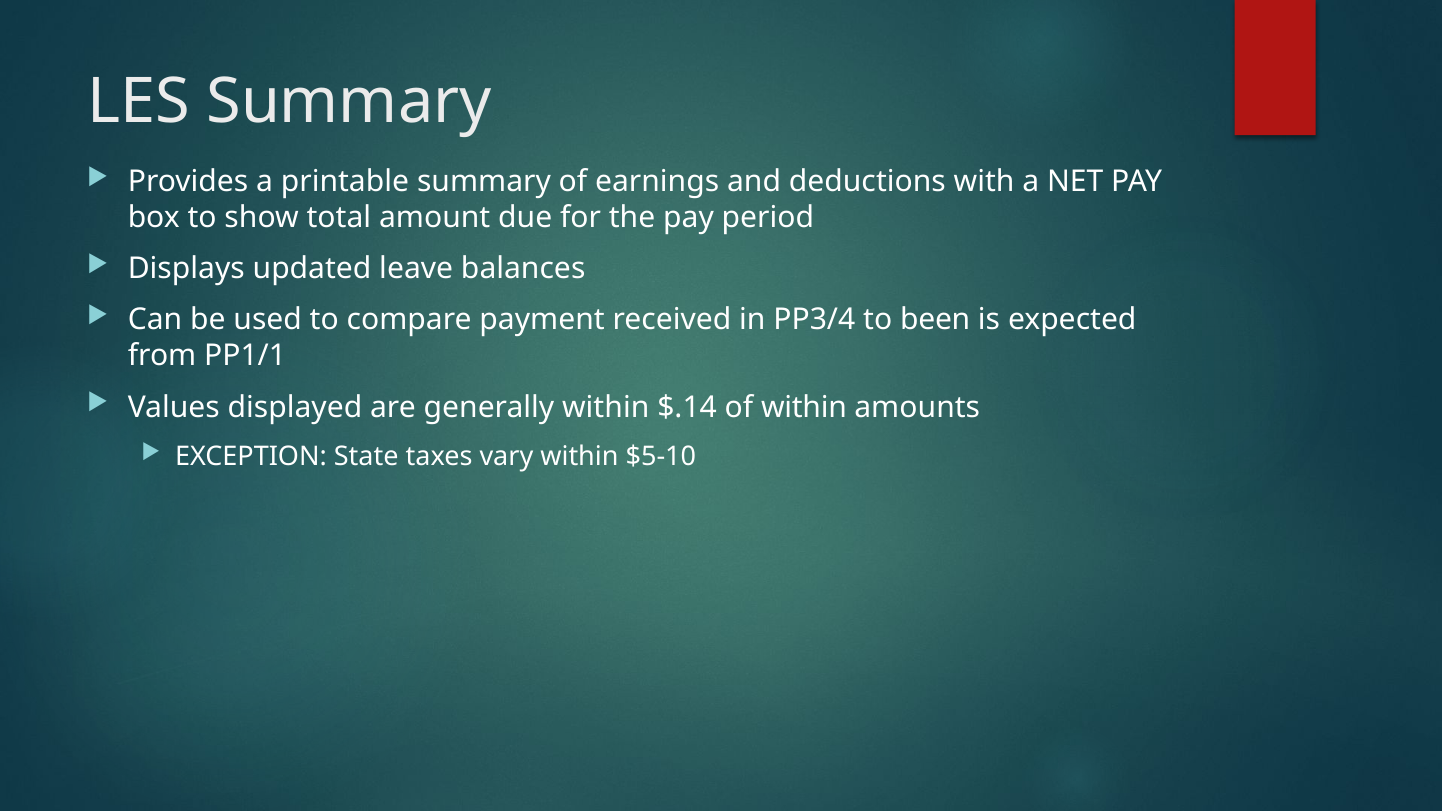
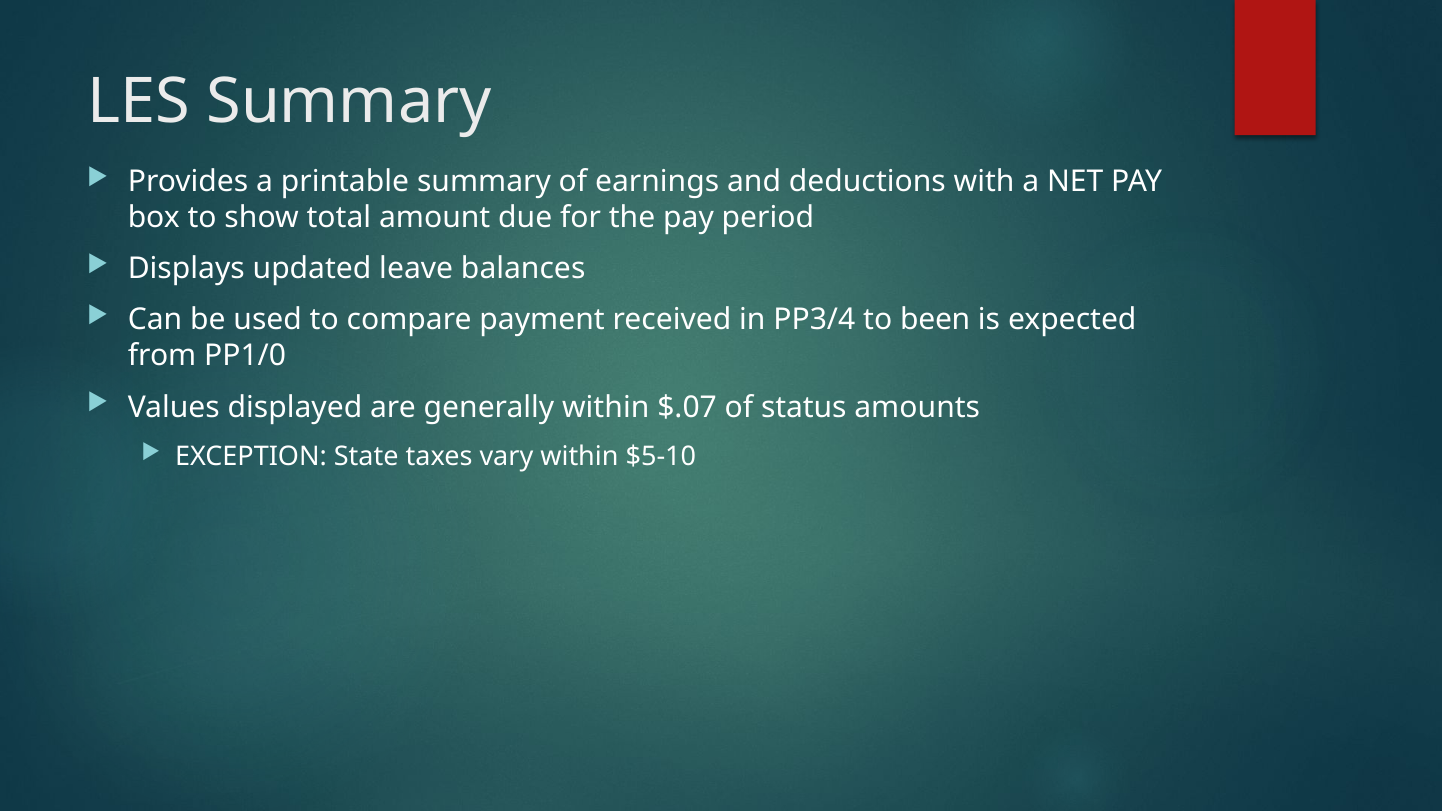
PP1/1: PP1/1 -> PP1/0
$.14: $.14 -> $.07
of within: within -> status
